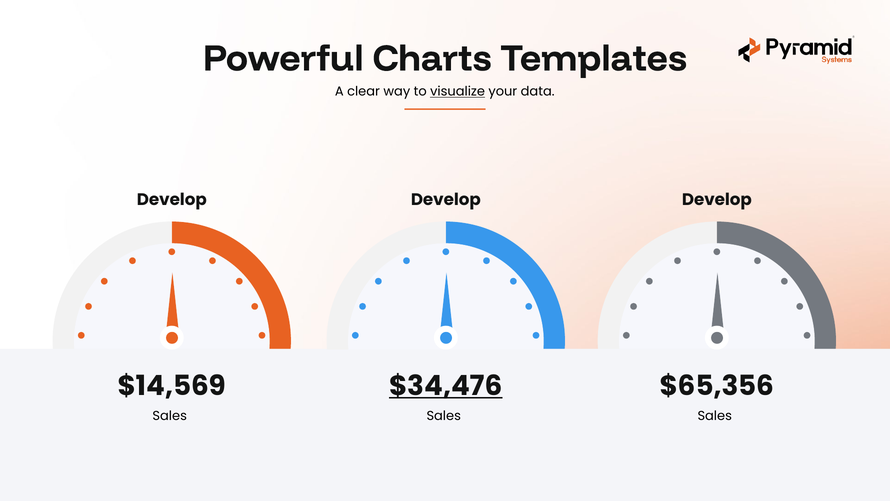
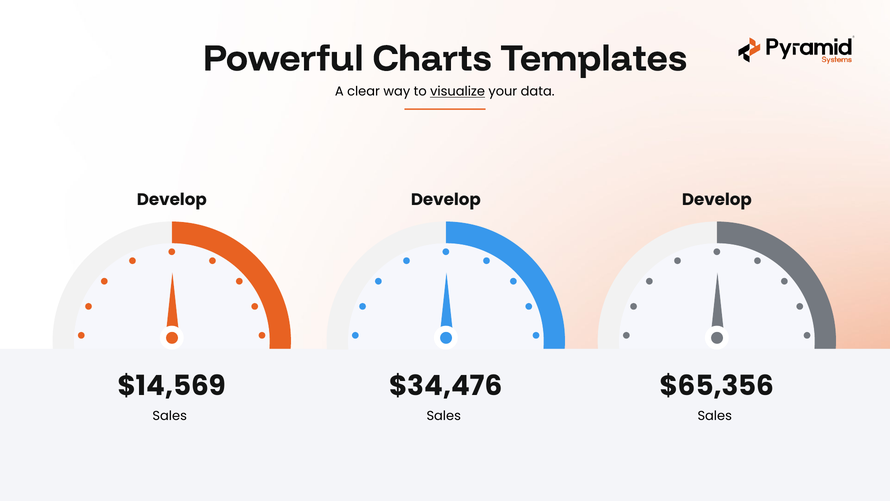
$34,476 underline: present -> none
